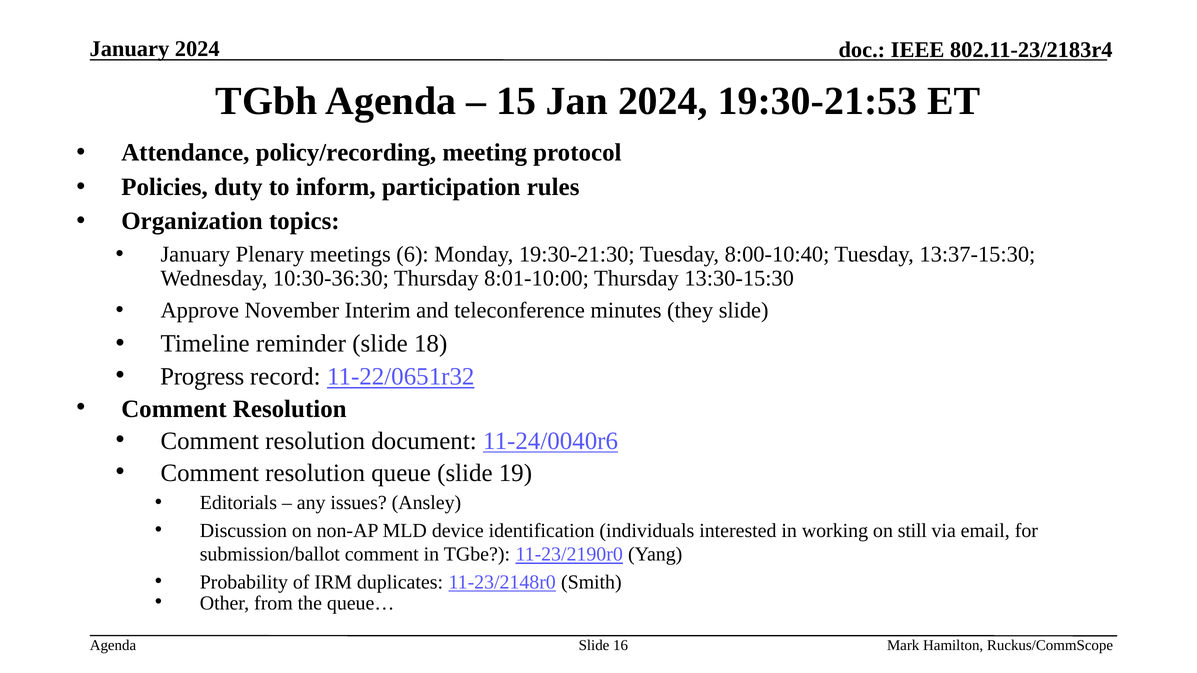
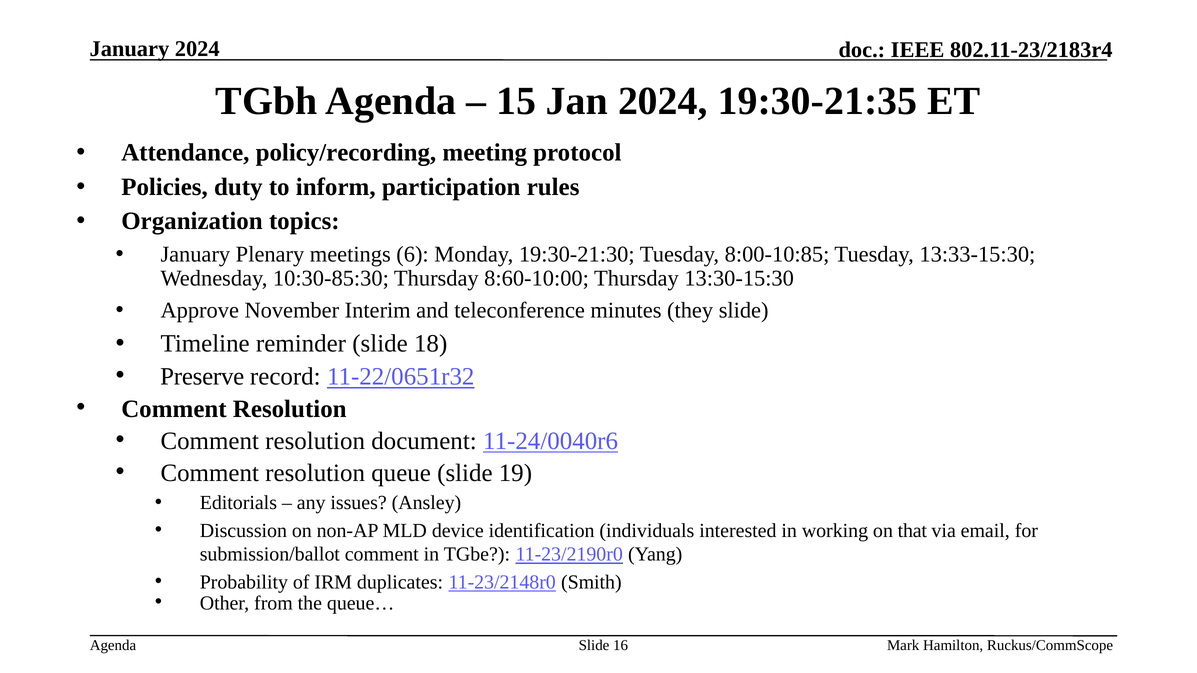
19:30-21:53: 19:30-21:53 -> 19:30-21:35
8:00-10:40: 8:00-10:40 -> 8:00-10:85
13:37-15:30: 13:37-15:30 -> 13:33-15:30
10:30-36:30: 10:30-36:30 -> 10:30-85:30
8:01-10:00: 8:01-10:00 -> 8:60-10:00
Progress: Progress -> Preserve
still: still -> that
